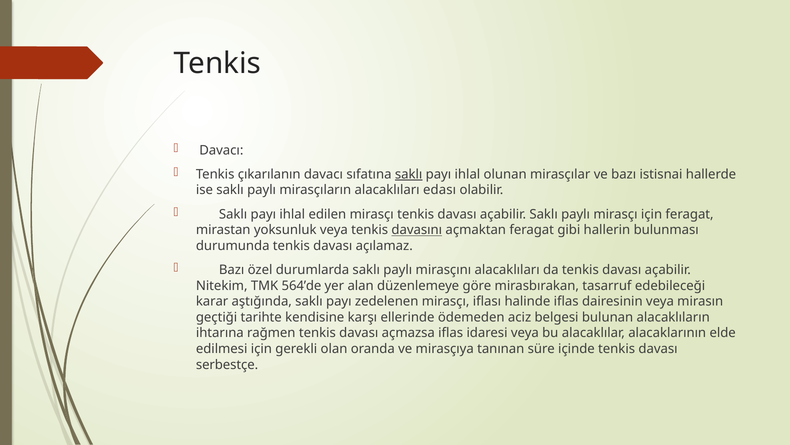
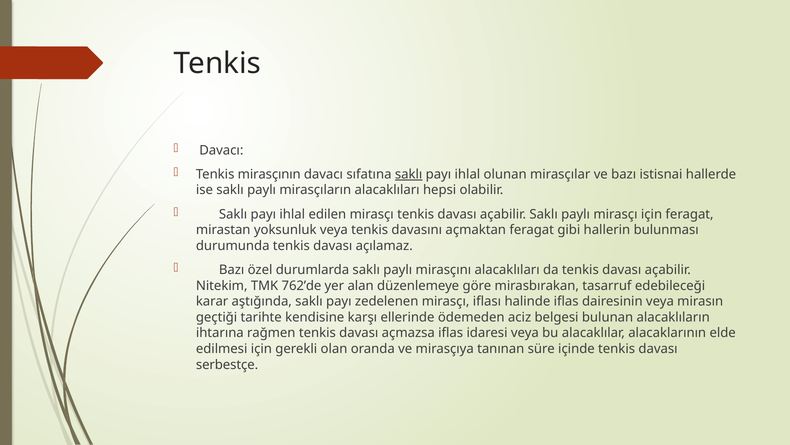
çıkarılanın: çıkarılanın -> mirasçının
edası: edası -> hepsi
davasını underline: present -> none
564’de: 564’de -> 762’de
